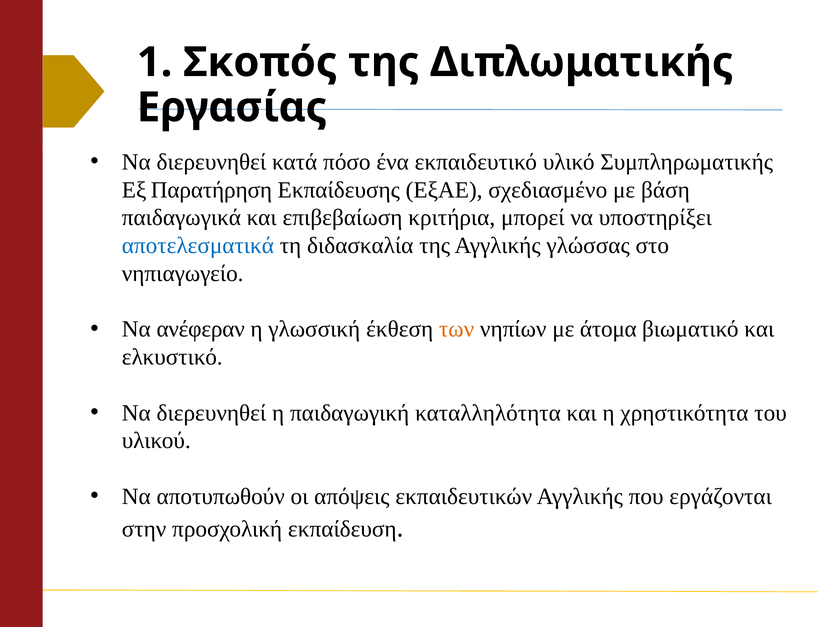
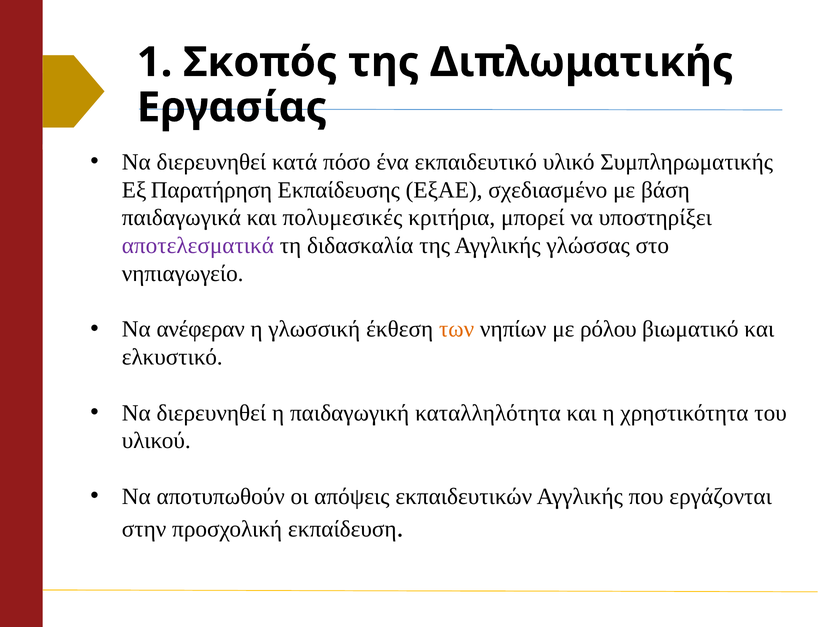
επιβεβαίωση: επιβεβαίωση -> πολυμεσικές
αποτελεσματικά colour: blue -> purple
άτομα: άτομα -> ρόλου
